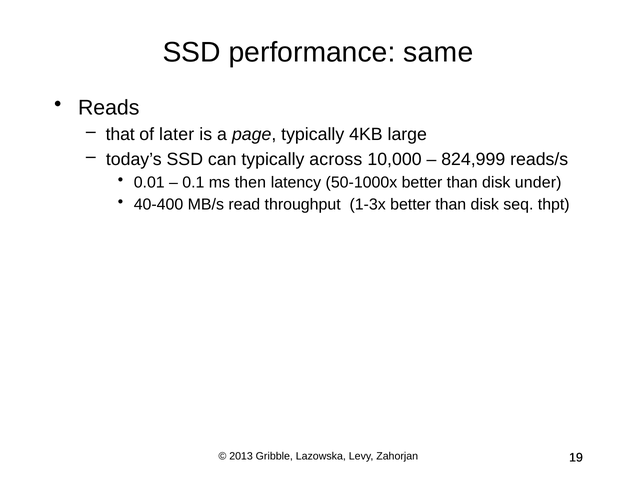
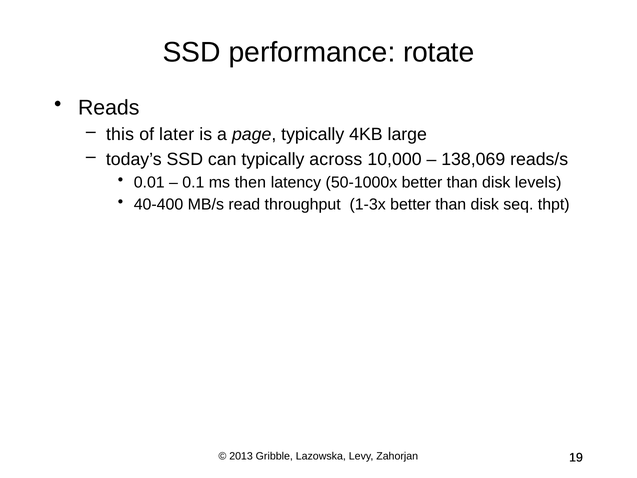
same: same -> rotate
that: that -> this
824,999: 824,999 -> 138,069
under: under -> levels
